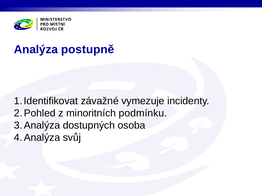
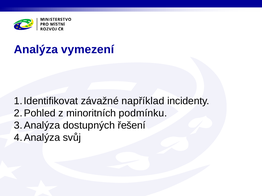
postupně: postupně -> vymezení
vymezuje: vymezuje -> například
osoba: osoba -> řešení
